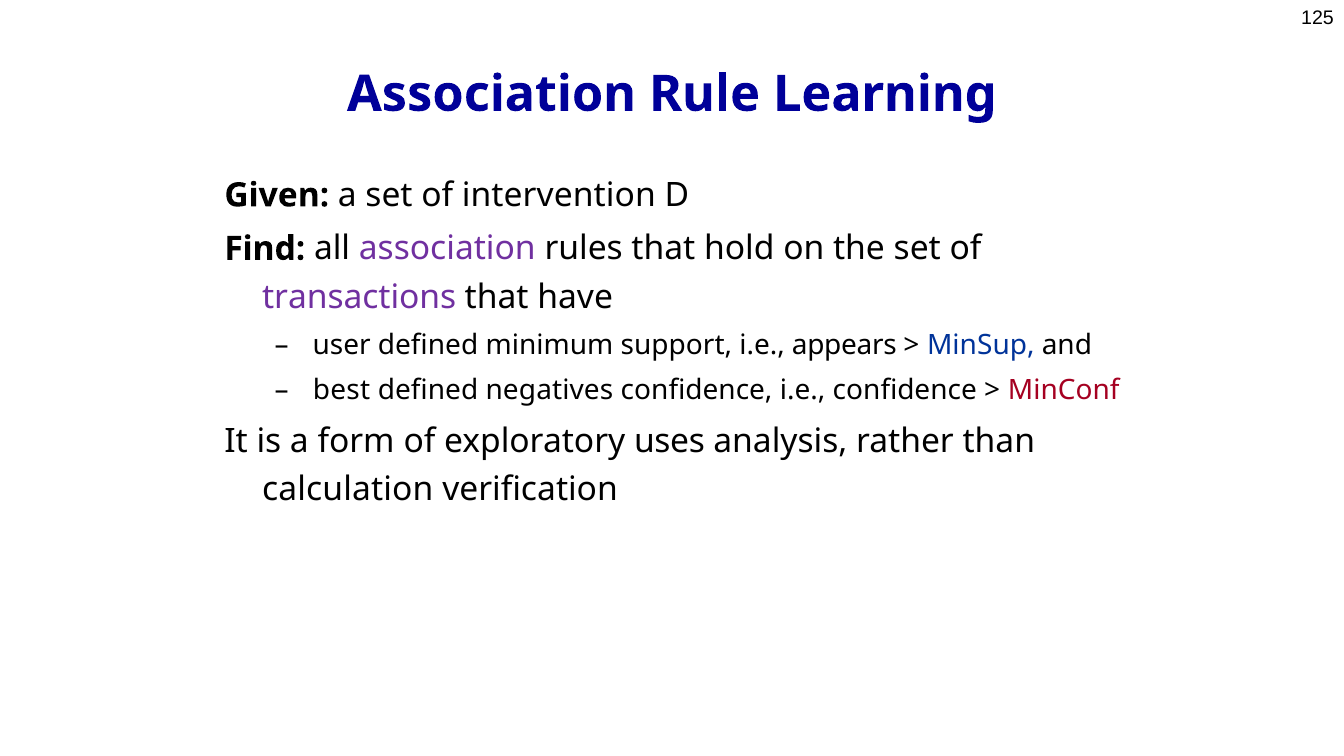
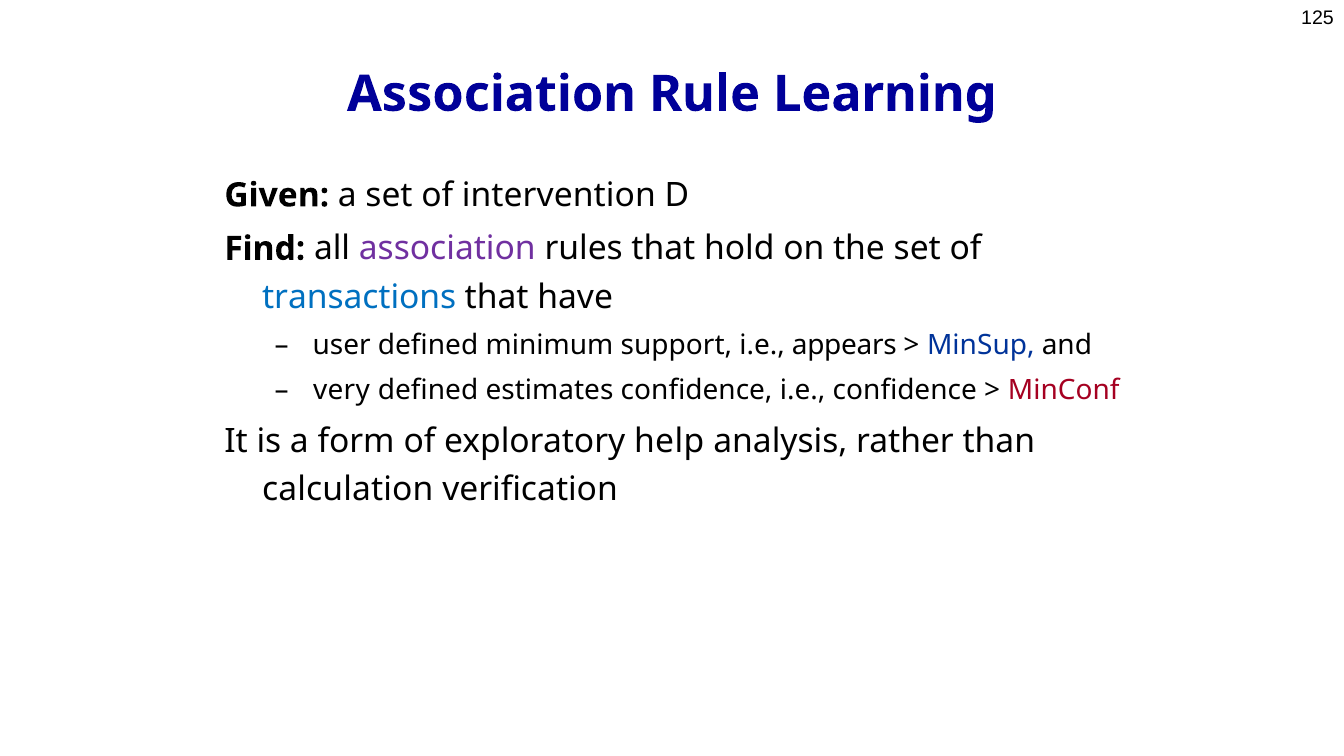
transactions colour: purple -> blue
best: best -> very
negatives: negatives -> estimates
uses: uses -> help
